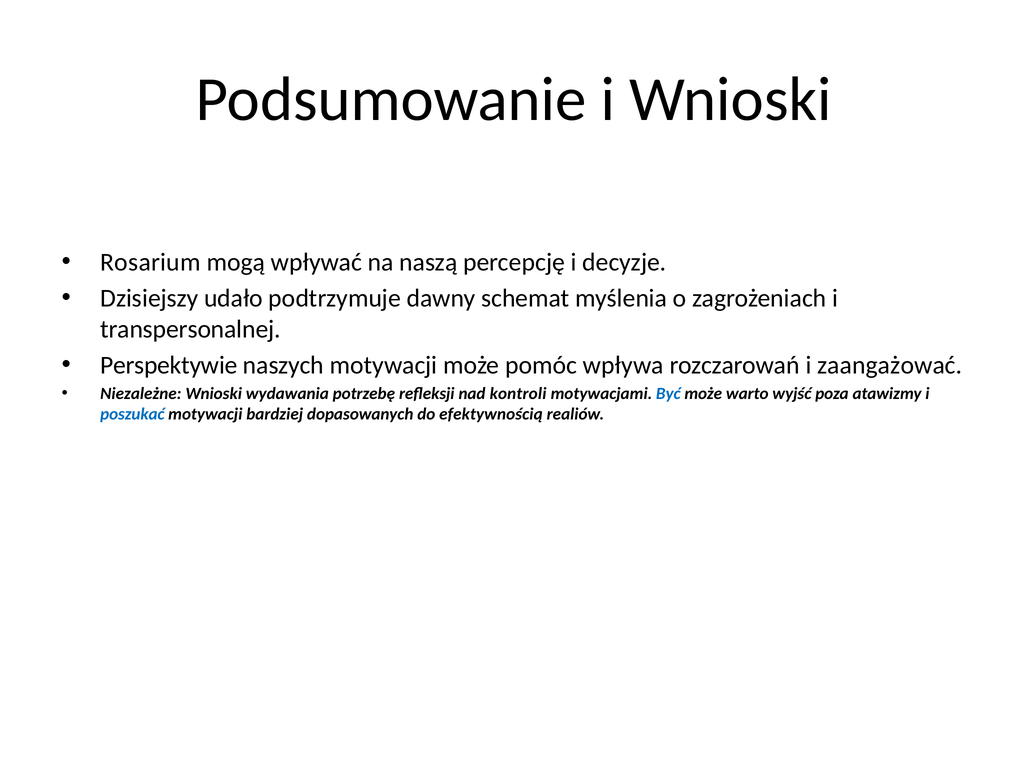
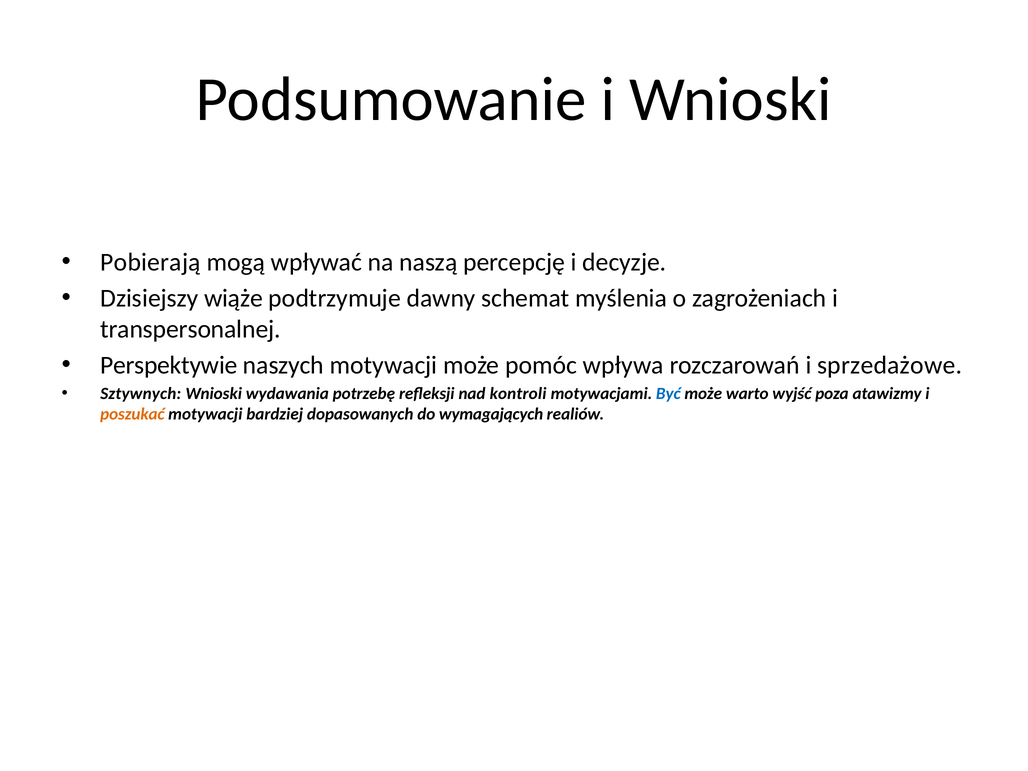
Rosarium: Rosarium -> Pobierają
udało: udało -> wiąże
zaangażować: zaangażować -> sprzedażowe
Niezależne: Niezależne -> Sztywnych
poszukać colour: blue -> orange
efektywnością: efektywnością -> wymagających
